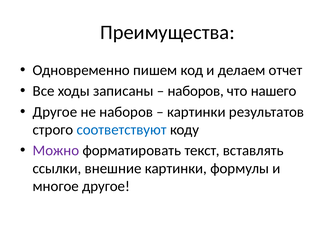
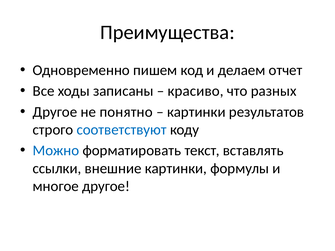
наборов at (196, 91): наборов -> красиво
нашего: нашего -> разных
не наборов: наборов -> понятно
Можно colour: purple -> blue
